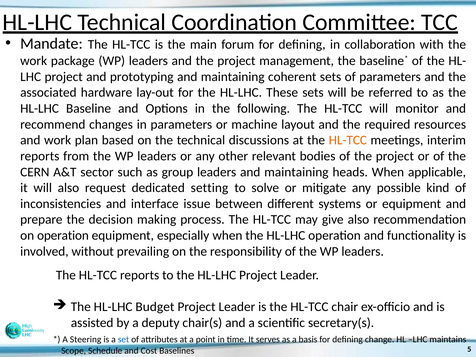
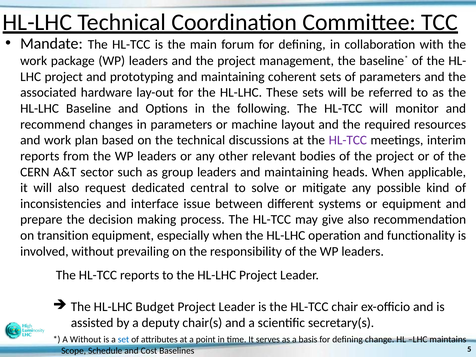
HL-TCC at (348, 140) colour: orange -> purple
setting: setting -> central
on operation: operation -> transition
A Steering: Steering -> Without
